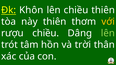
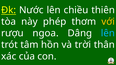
Khôn: Khôn -> Nước
này thiên: thiên -> phép
rượu chiều: chiều -> ngoa
lên at (108, 33) colour: light green -> light blue
